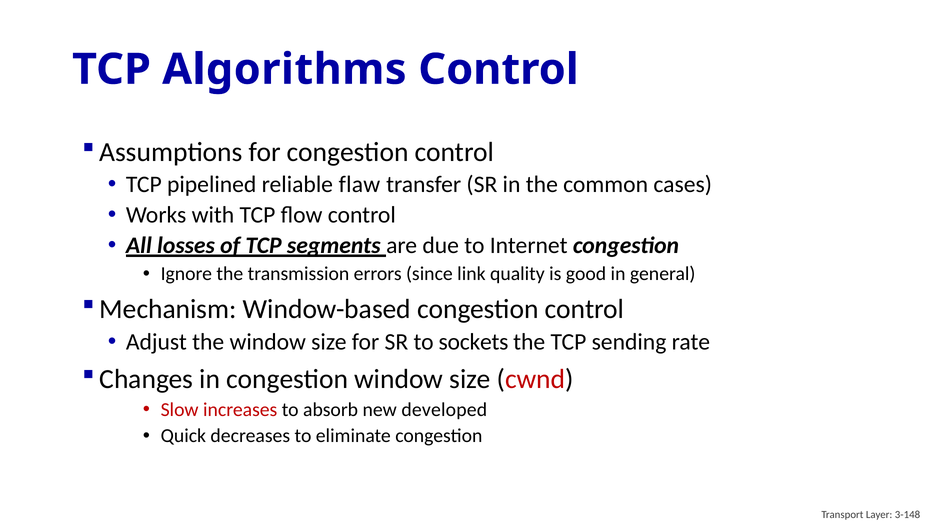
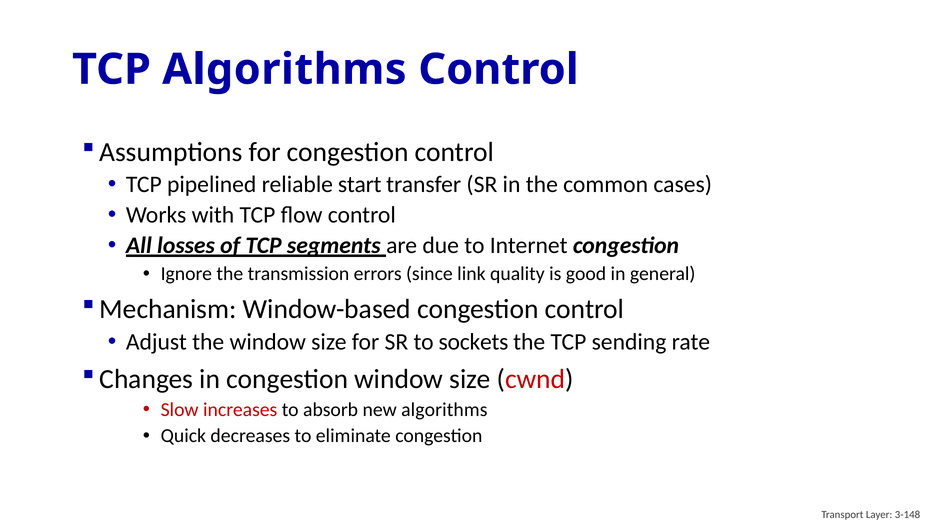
flaw: flaw -> start
new developed: developed -> algorithms
